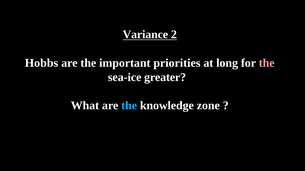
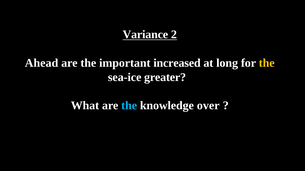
Hobbs: Hobbs -> Ahead
priorities: priorities -> increased
the at (267, 63) colour: pink -> yellow
zone: zone -> over
